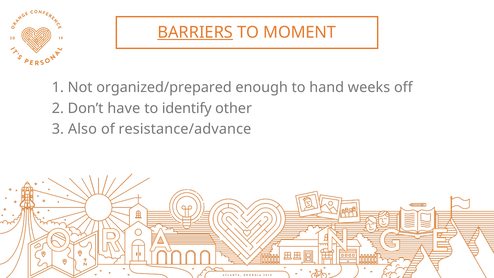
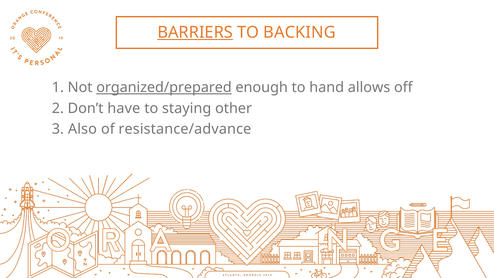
MOMENT: MOMENT -> BACKING
organized/prepared underline: none -> present
weeks: weeks -> allows
identify: identify -> staying
